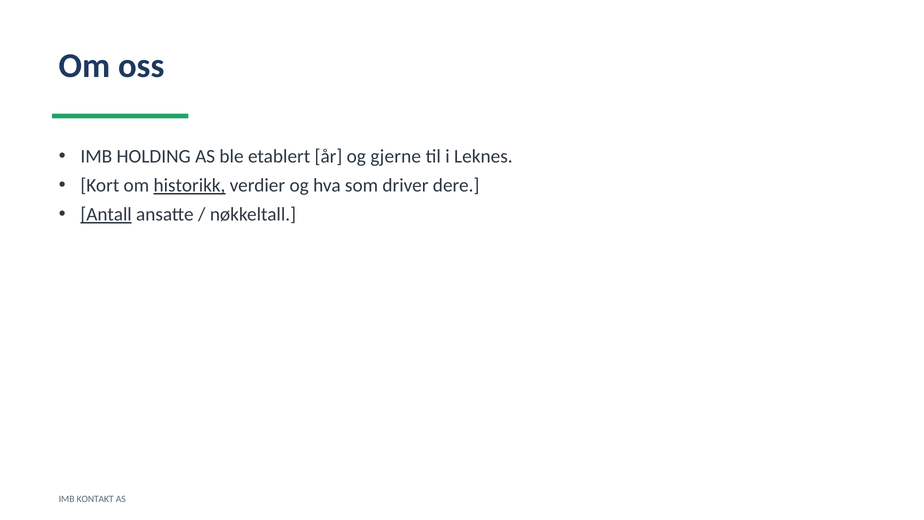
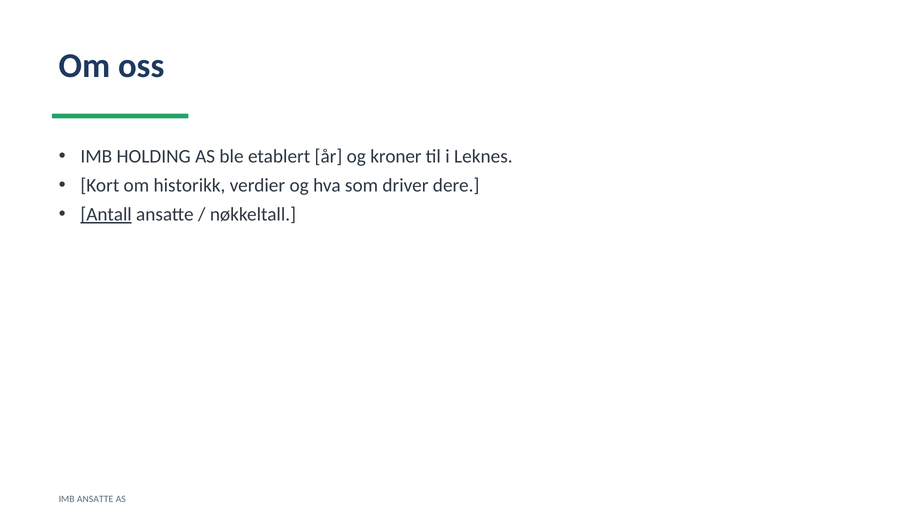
gjerne: gjerne -> kroner
historikk underline: present -> none
IMB KONTAKT: KONTAKT -> ANSATTE
